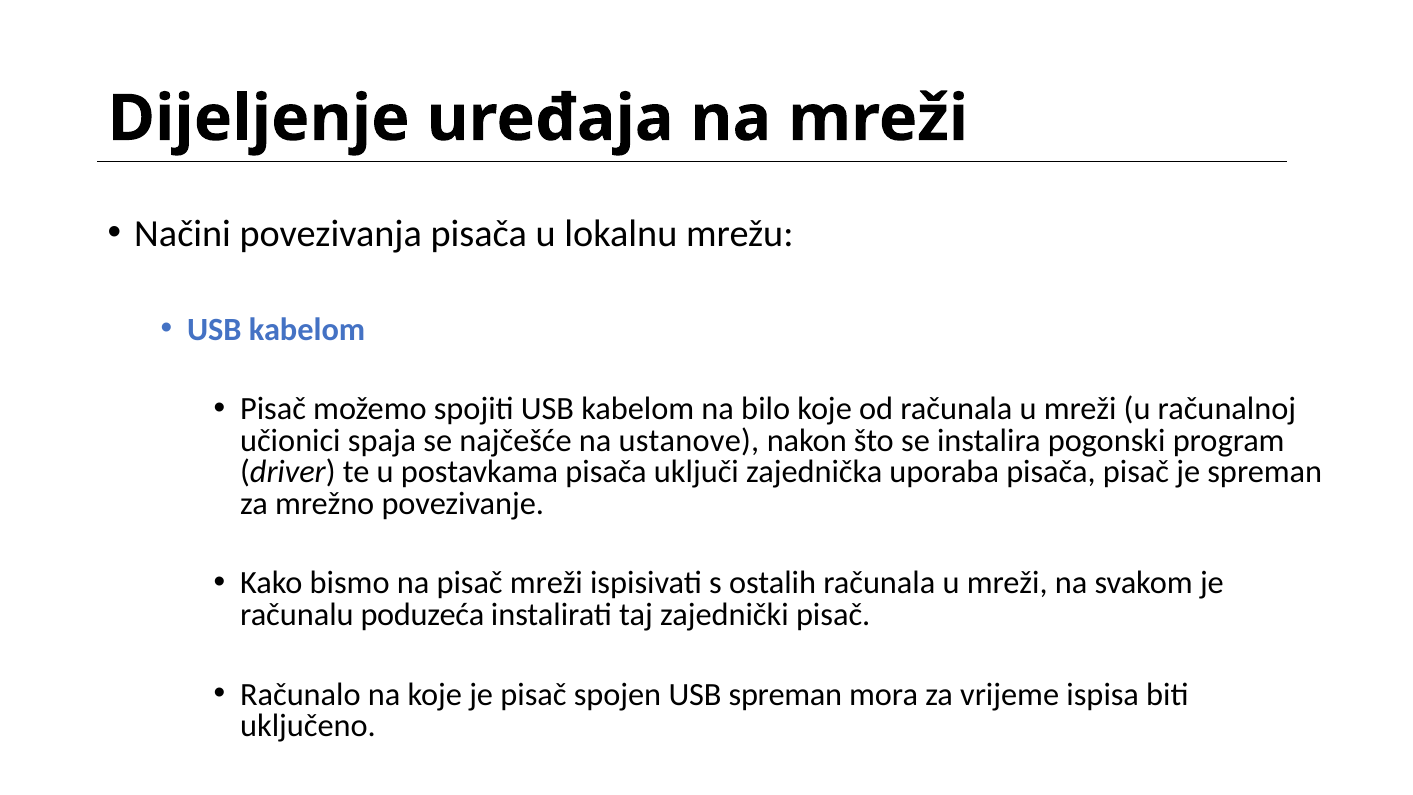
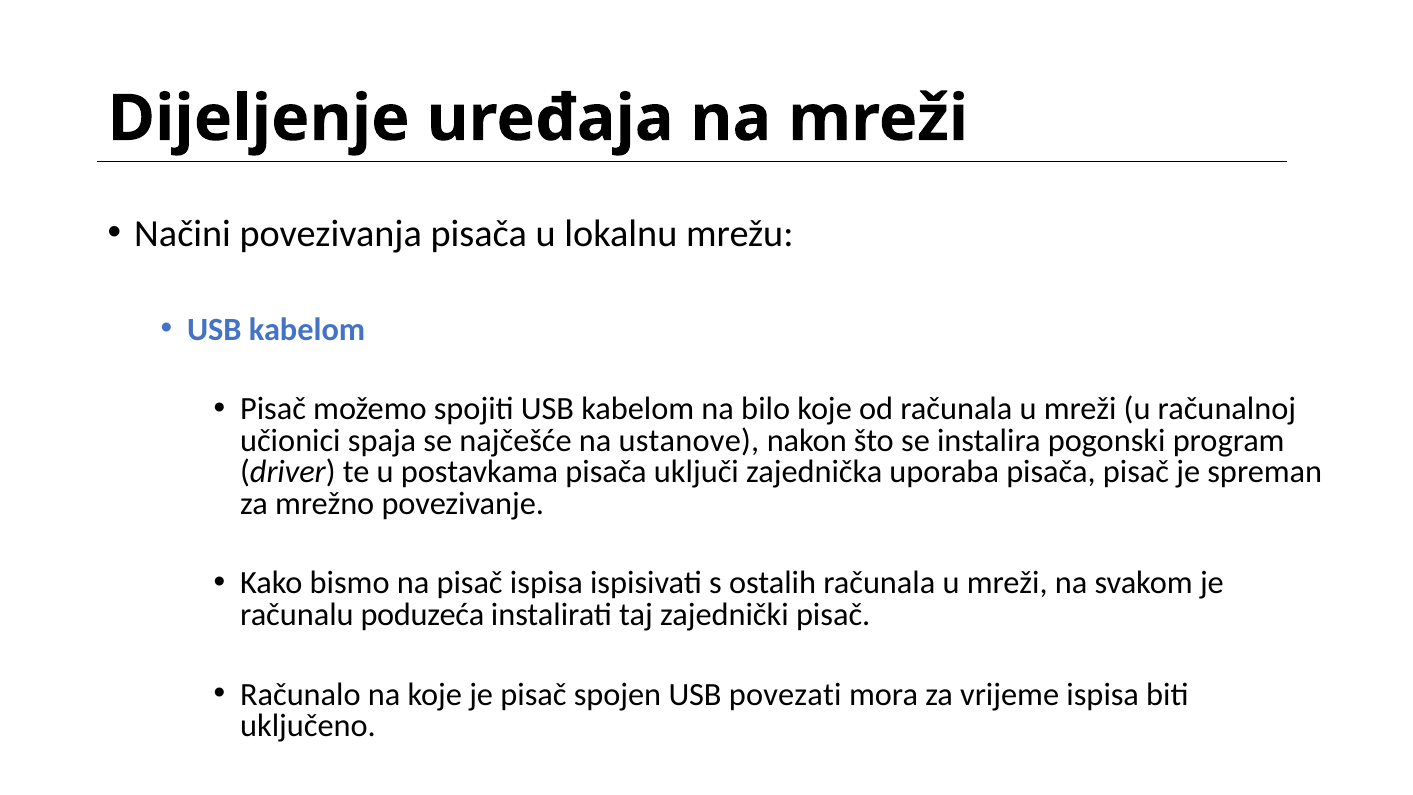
pisač mreži: mreži -> ispisa
USB spreman: spreman -> povezati
